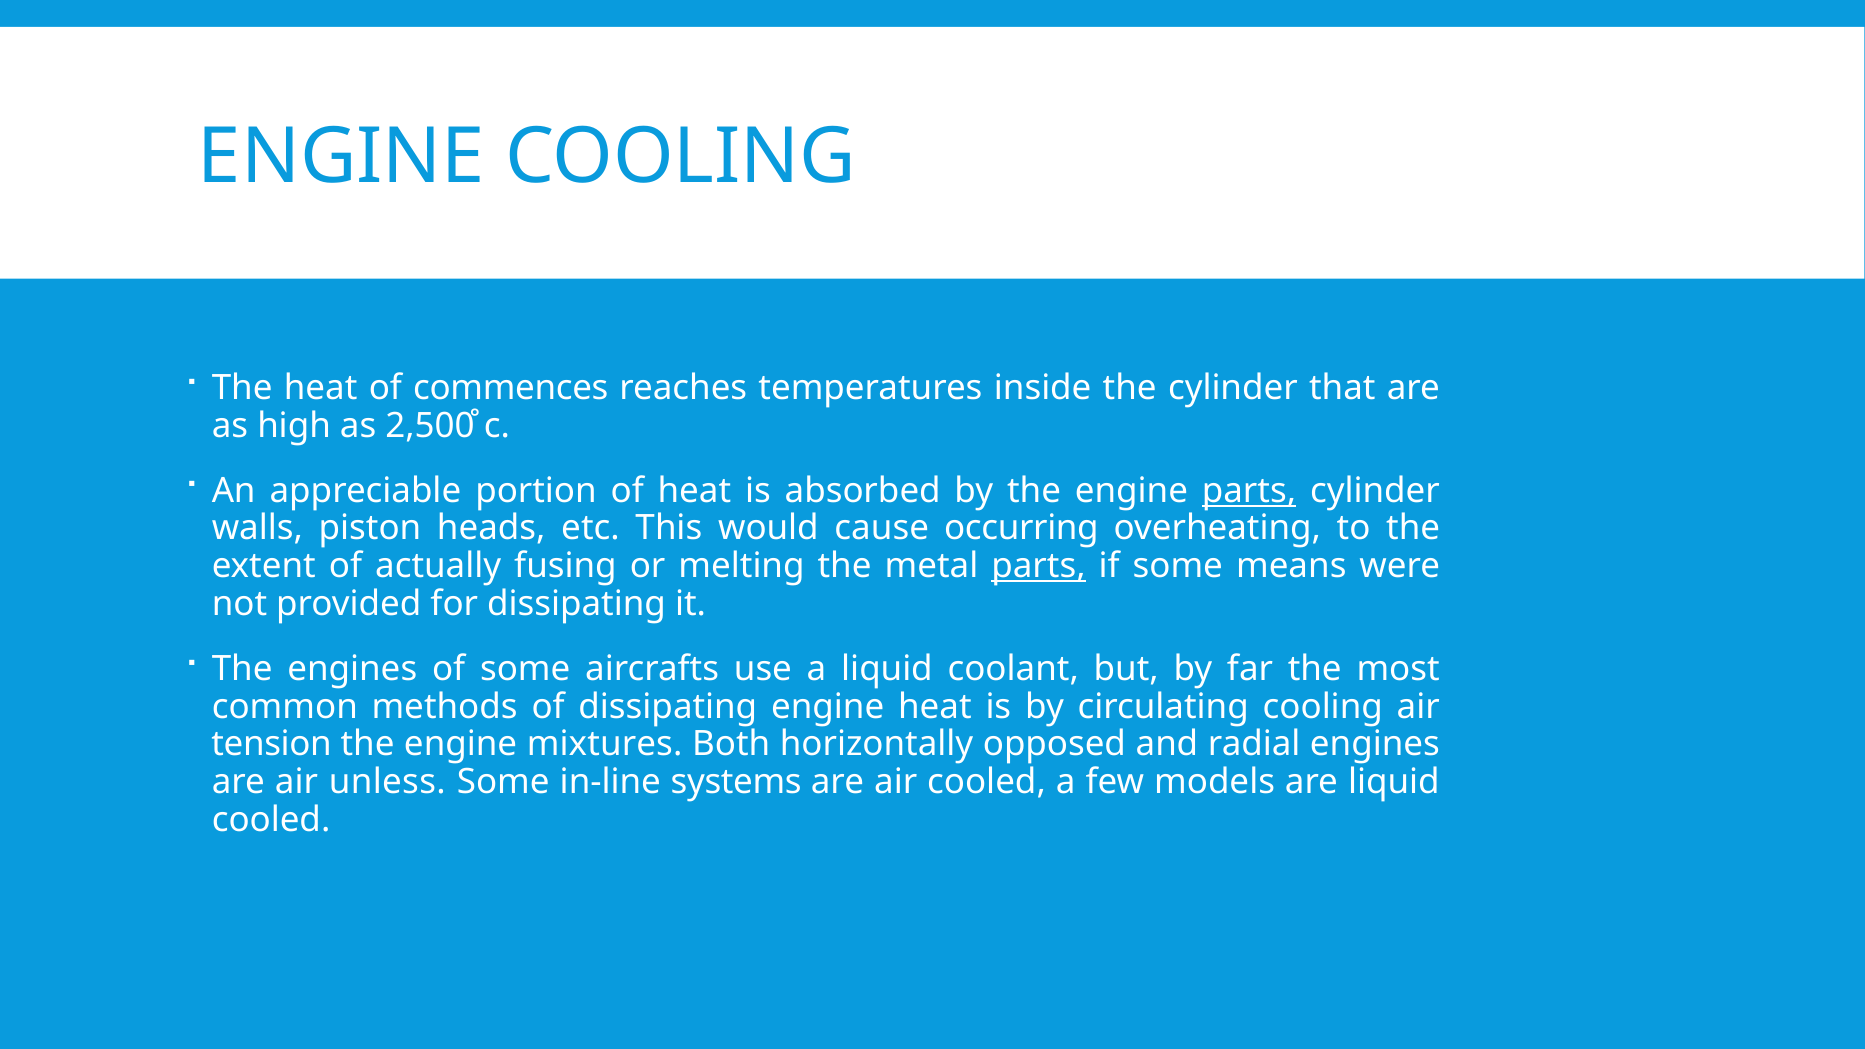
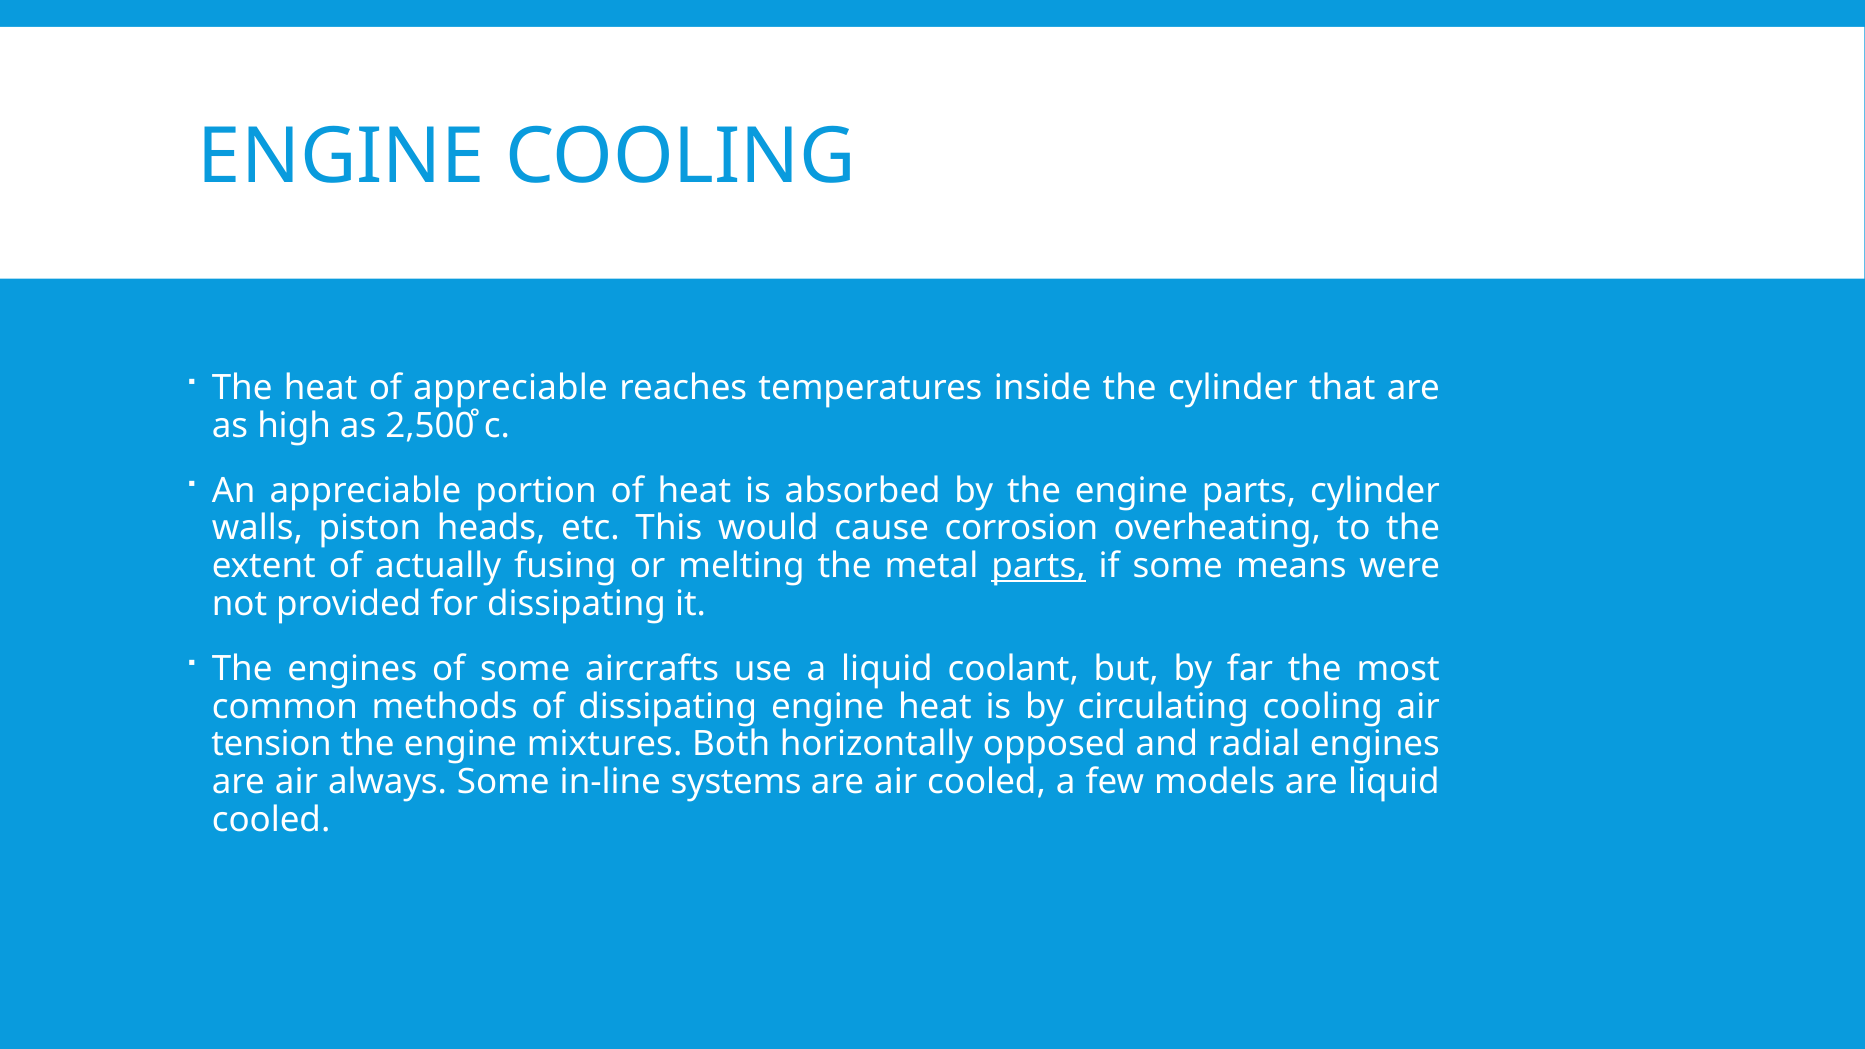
of commences: commences -> appreciable
parts at (1249, 491) underline: present -> none
occurring: occurring -> corrosion
unless: unless -> always
